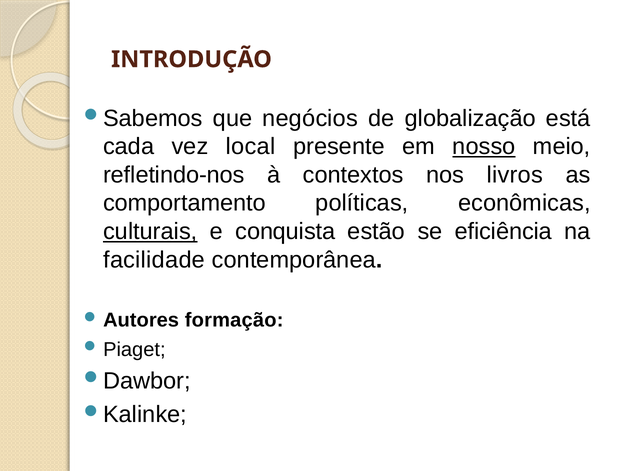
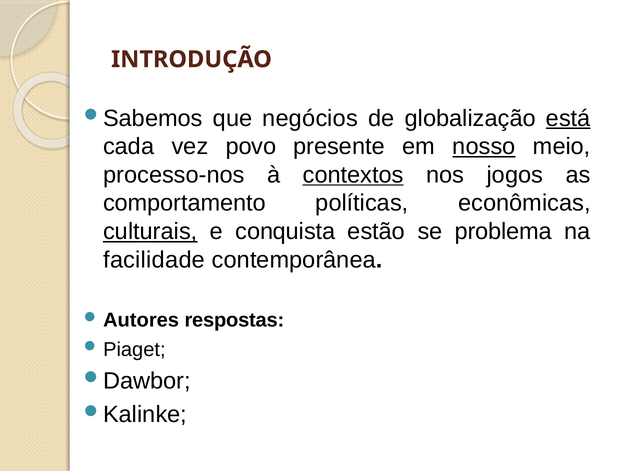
está underline: none -> present
local: local -> povo
refletindo-nos: refletindo-nos -> processo-nos
contextos underline: none -> present
livros: livros -> jogos
eficiência: eficiência -> problema
formação: formação -> respostas
